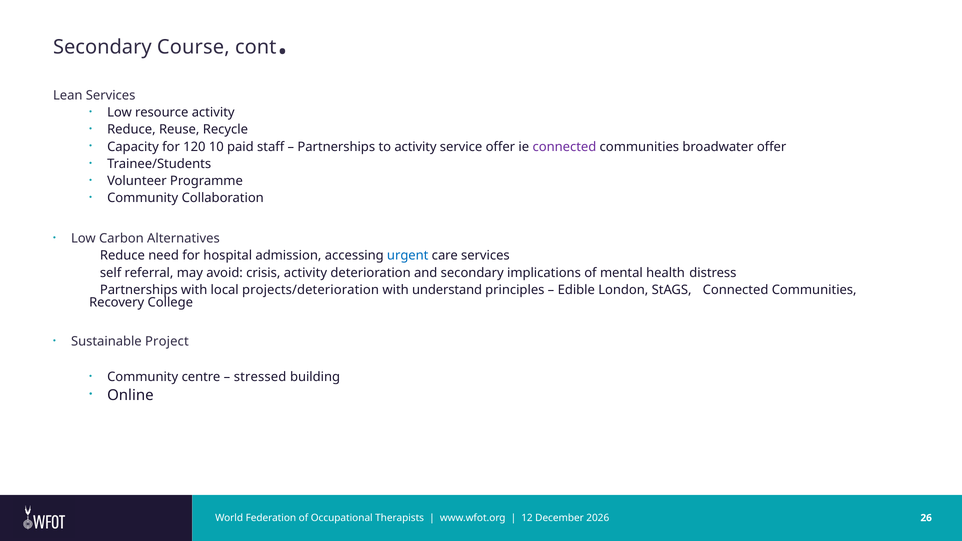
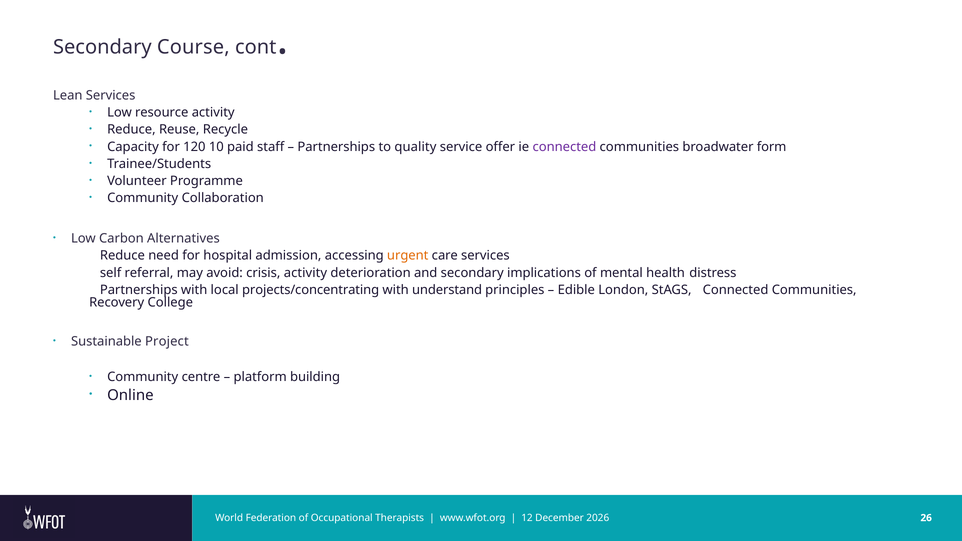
to activity: activity -> quality
broadwater offer: offer -> form
urgent colour: blue -> orange
projects/deterioration: projects/deterioration -> projects/concentrating
stressed: stressed -> platform
